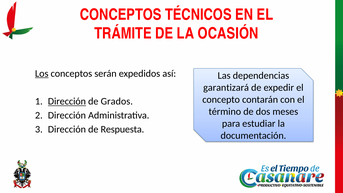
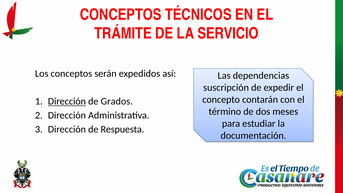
OCASIÓN: OCASIÓN -> SERVICIO
Los underline: present -> none
garantizará: garantizará -> suscripción
